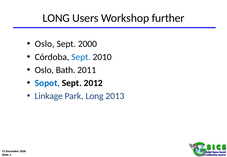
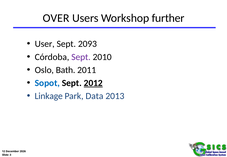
LONG at (56, 18): LONG -> OVER
Oslo at (45, 44): Oslo -> User
2000: 2000 -> 2093
Sept at (81, 57) colour: blue -> purple
2012 underline: none -> present
Park Long: Long -> Data
